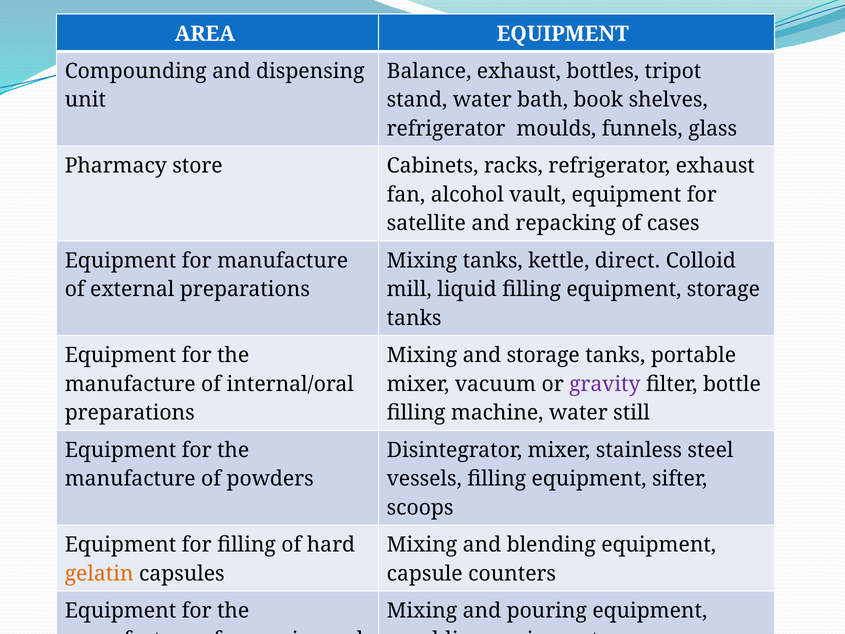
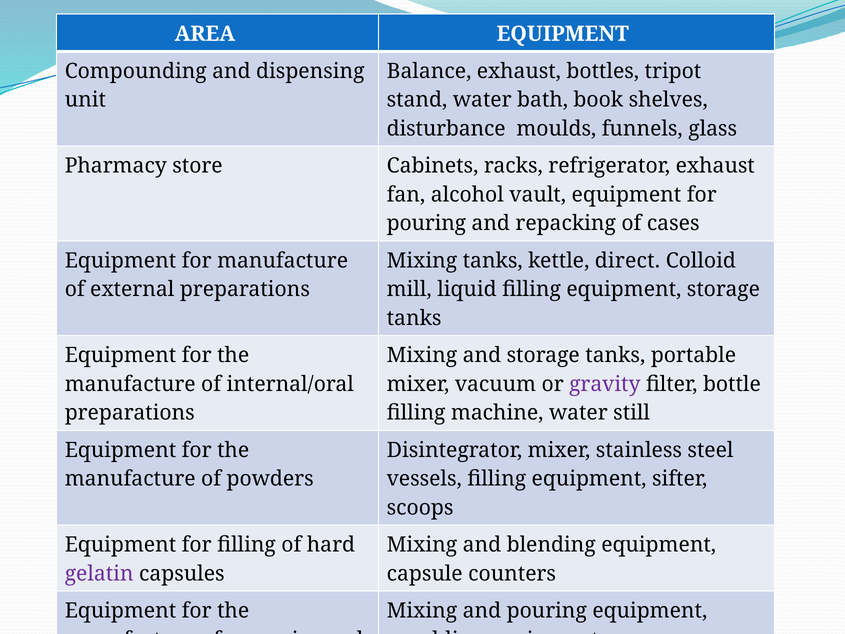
refrigerator at (446, 129): refrigerator -> disturbance
satellite at (426, 223): satellite -> pouring
gelatin colour: orange -> purple
